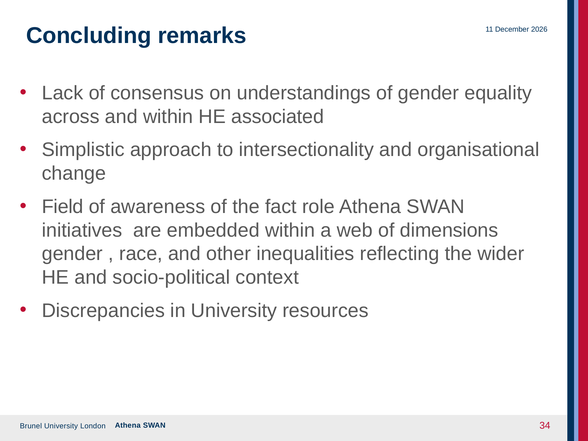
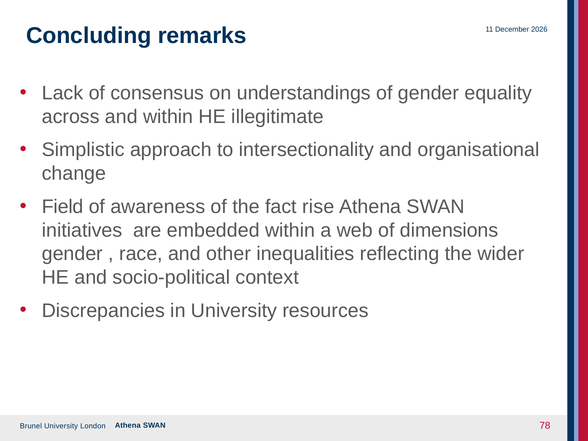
associated: associated -> illegitimate
role: role -> rise
34: 34 -> 78
